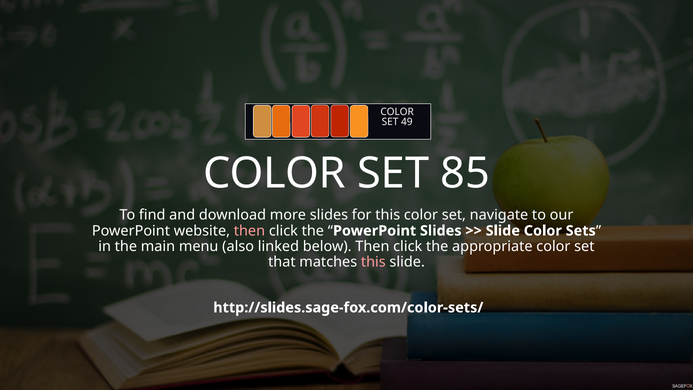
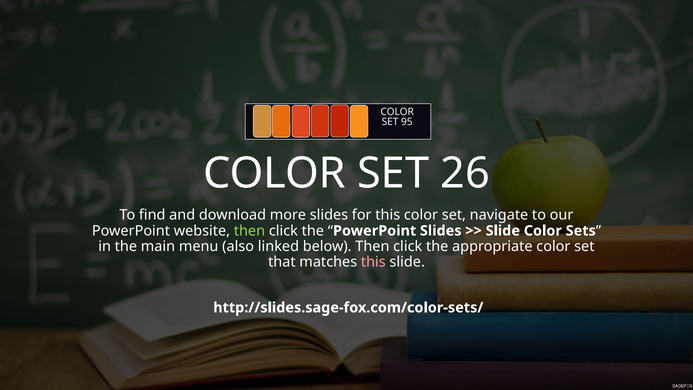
49: 49 -> 95
85: 85 -> 26
then at (249, 231) colour: pink -> light green
